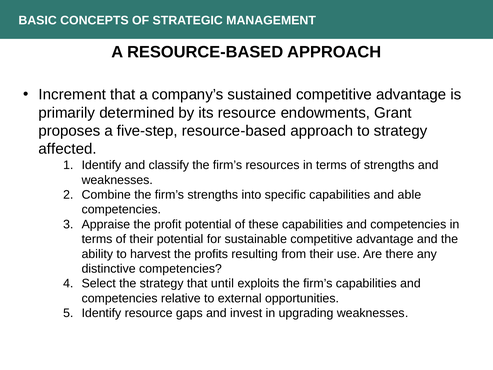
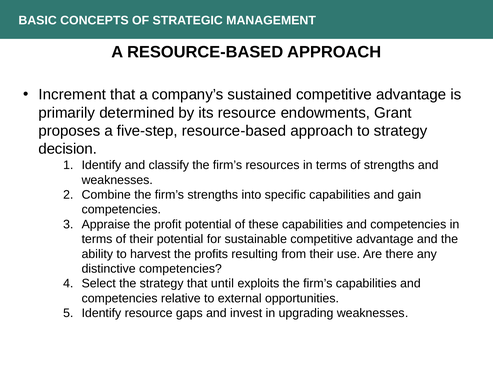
affected: affected -> decision
able: able -> gain
